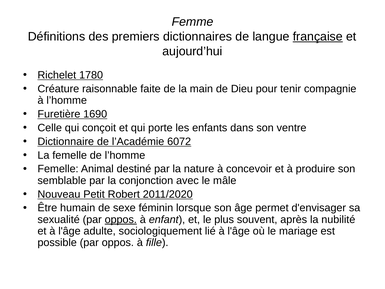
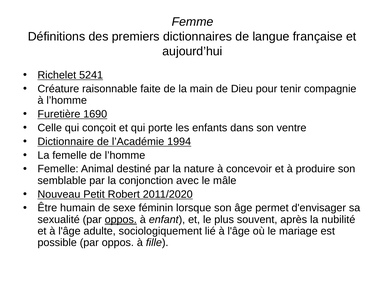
française underline: present -> none
1780: 1780 -> 5241
6072: 6072 -> 1994
